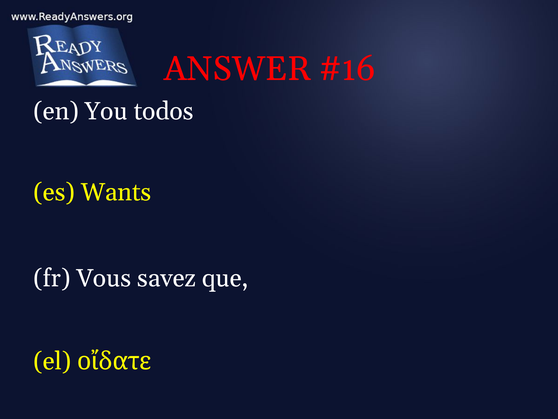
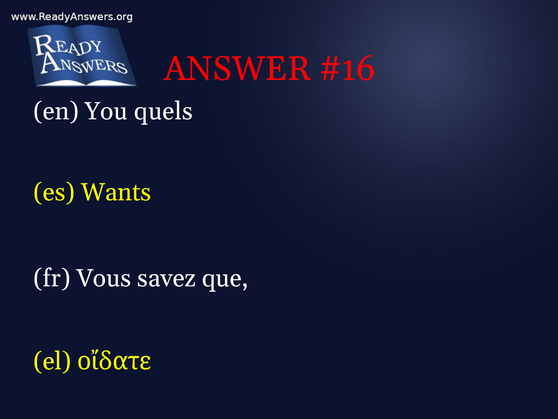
todos: todos -> quels
